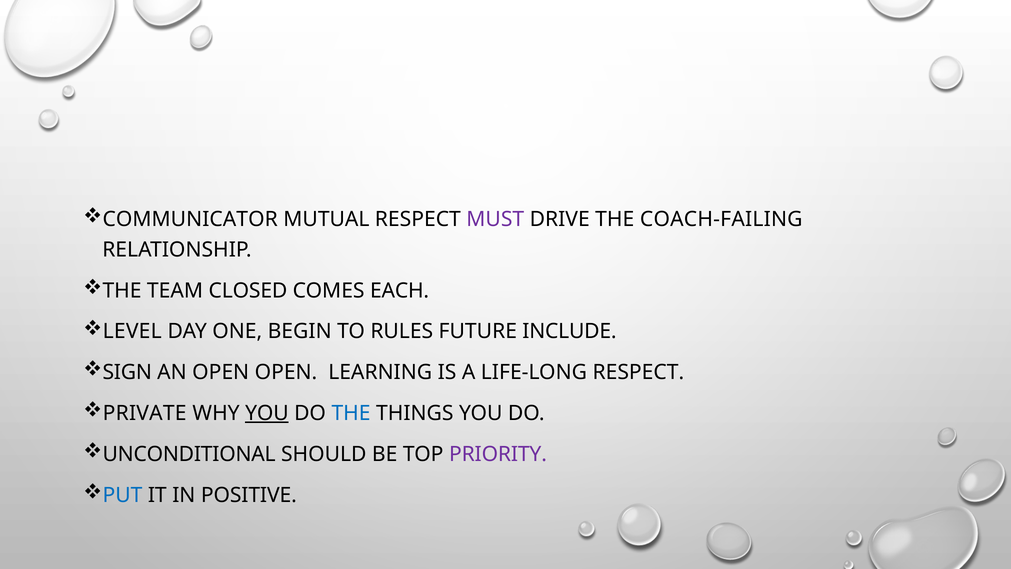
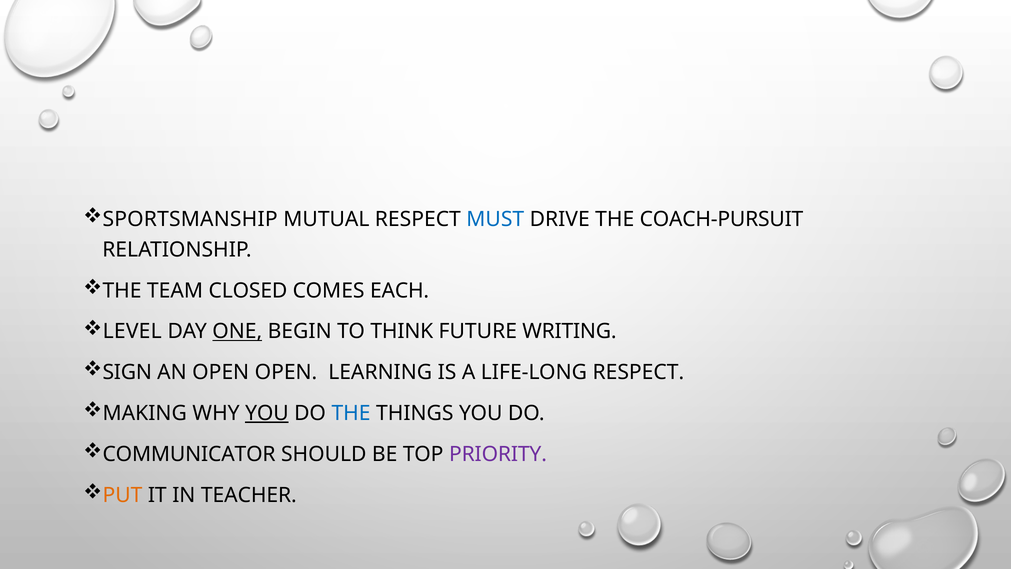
COMMUNICATOR: COMMUNICATOR -> SPORTSMANSHIP
MUST colour: purple -> blue
COACH-FAILING: COACH-FAILING -> COACH-PURSUIT
ONE underline: none -> present
RULES: RULES -> THINK
INCLUDE: INCLUDE -> WRITING
PRIVATE: PRIVATE -> MAKING
UNCONDITIONAL: UNCONDITIONAL -> COMMUNICATOR
PUT colour: blue -> orange
POSITIVE: POSITIVE -> TEACHER
